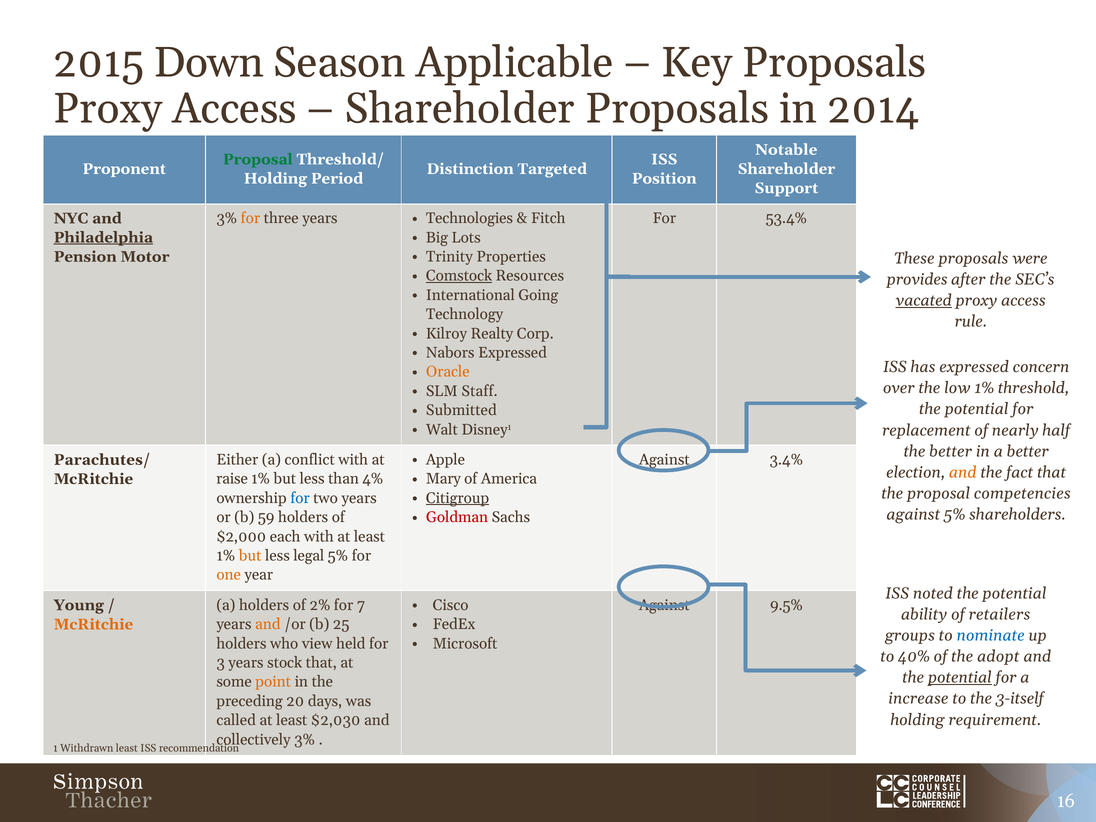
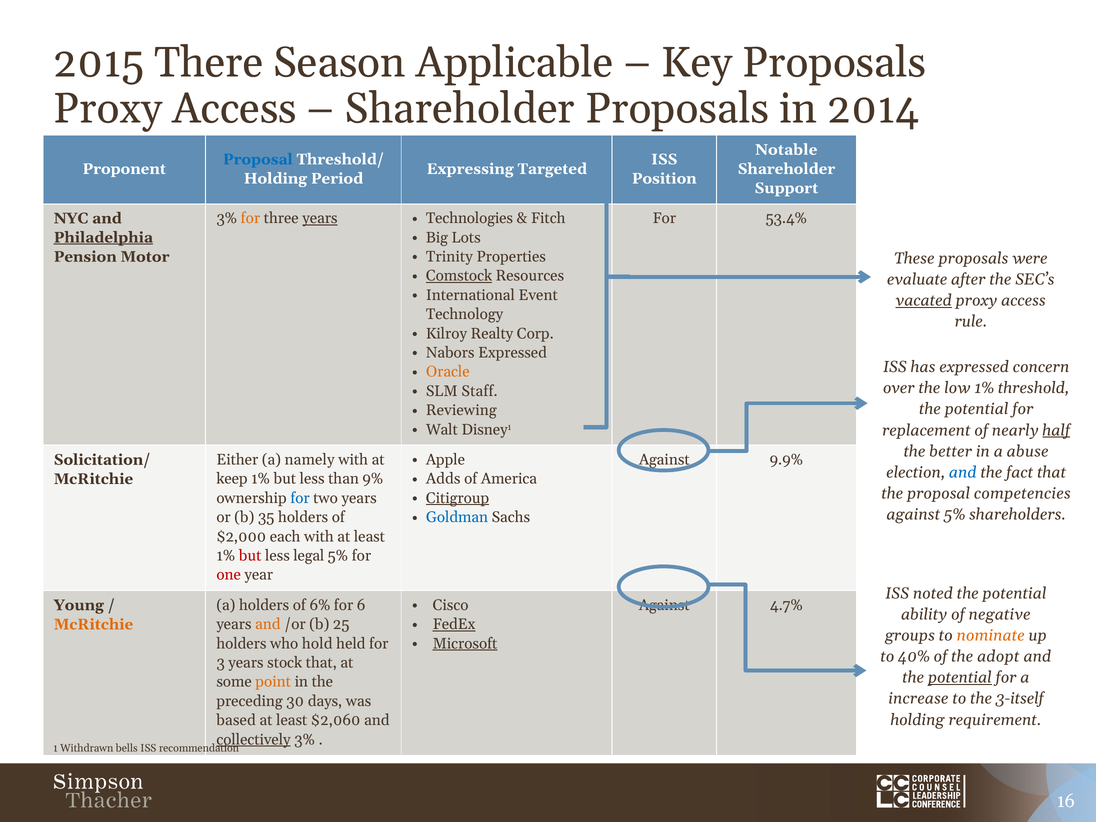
Down: Down -> There
Proposal at (258, 159) colour: green -> blue
Distinction: Distinction -> Expressing
years at (320, 218) underline: none -> present
provides: provides -> evaluate
Going: Going -> Event
Submitted: Submitted -> Reviewing
half underline: none -> present
a better: better -> abuse
Parachutes/: Parachutes/ -> Solicitation/
conflict: conflict -> namely
3.4%: 3.4% -> 9.9%
and at (963, 472) colour: orange -> blue
Mary: Mary -> Adds
raise: raise -> keep
4%: 4% -> 9%
Goldman colour: red -> blue
59: 59 -> 35
but at (250, 556) colour: orange -> red
one colour: orange -> red
2%: 2% -> 6%
7: 7 -> 6
9.5%: 9.5% -> 4.7%
retailers: retailers -> negative
FedEx underline: none -> present
nominate colour: blue -> orange
Microsoft underline: none -> present
view: view -> hold
20: 20 -> 30
called: called -> based
$2,030: $2,030 -> $2,060
collectively underline: none -> present
Withdrawn least: least -> bells
